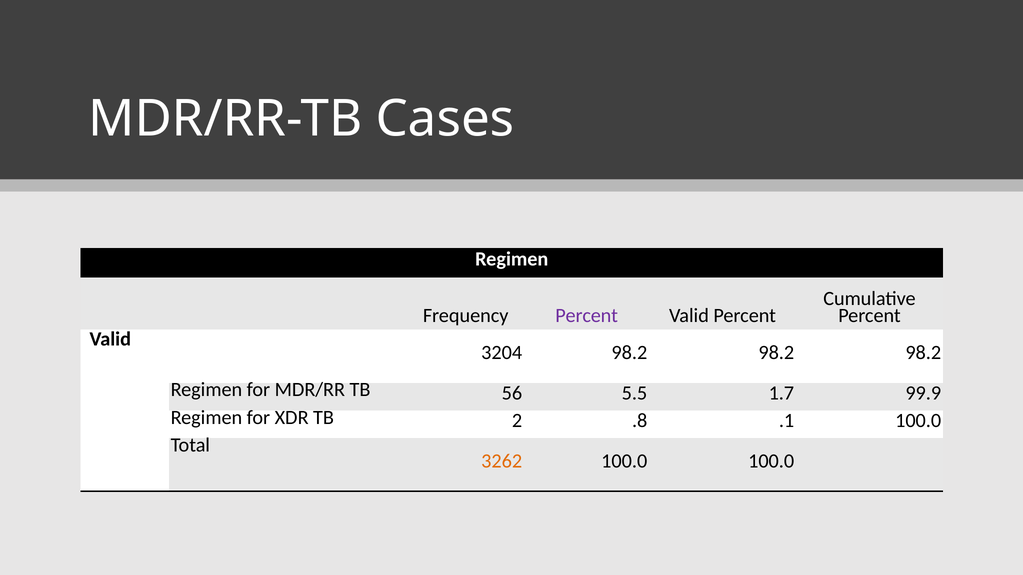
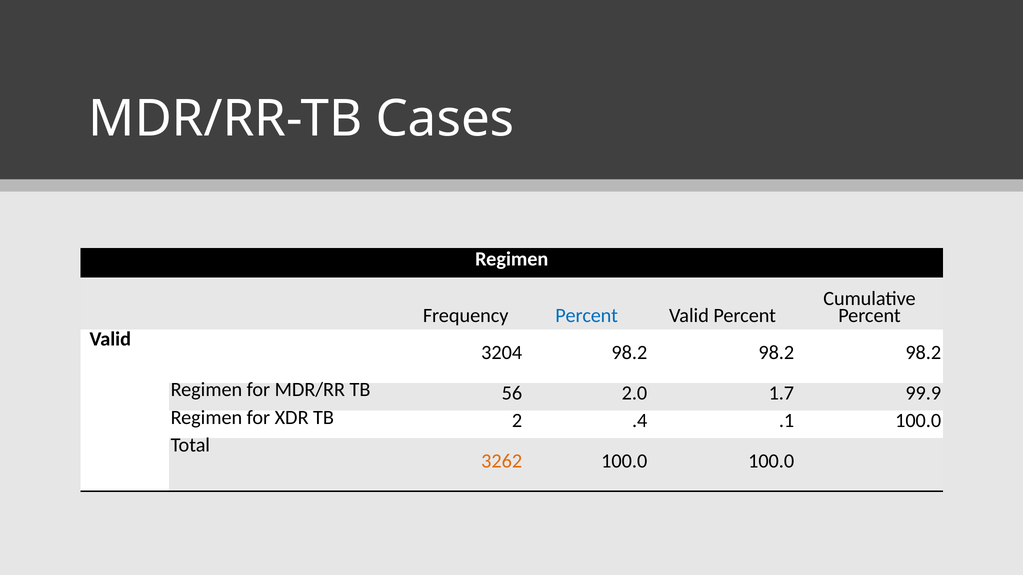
Percent at (587, 316) colour: purple -> blue
5.5: 5.5 -> 2.0
.8: .8 -> .4
